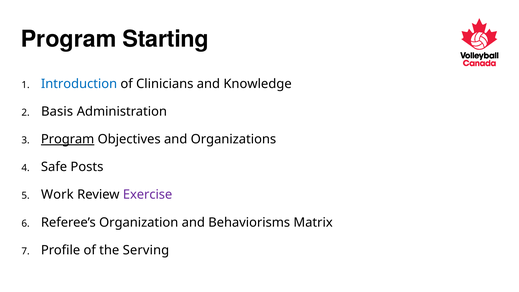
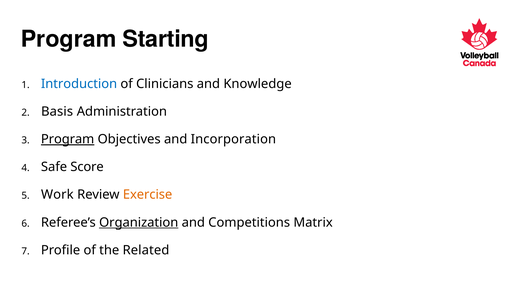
Organizations: Organizations -> Incorporation
Posts: Posts -> Score
Exercise colour: purple -> orange
Organization underline: none -> present
Behaviorisms: Behaviorisms -> Competitions
Serving: Serving -> Related
